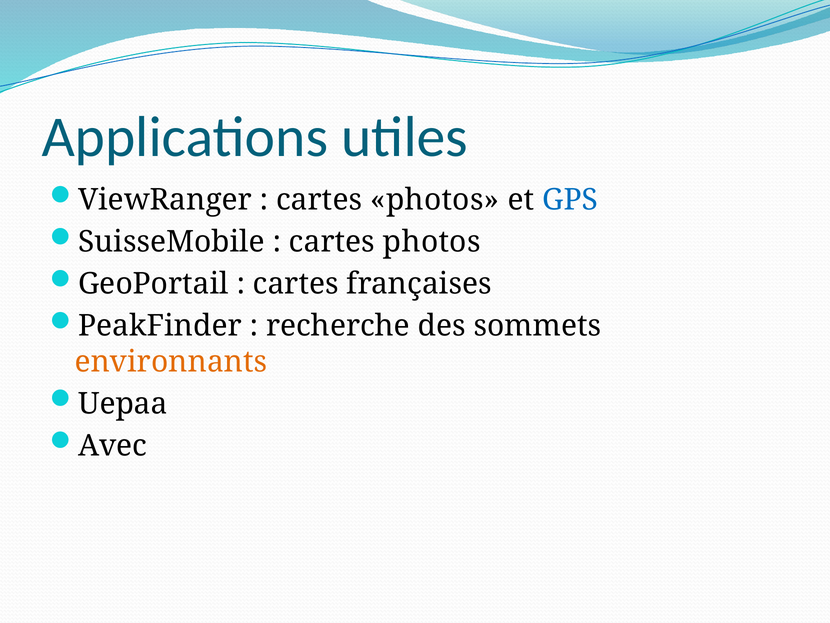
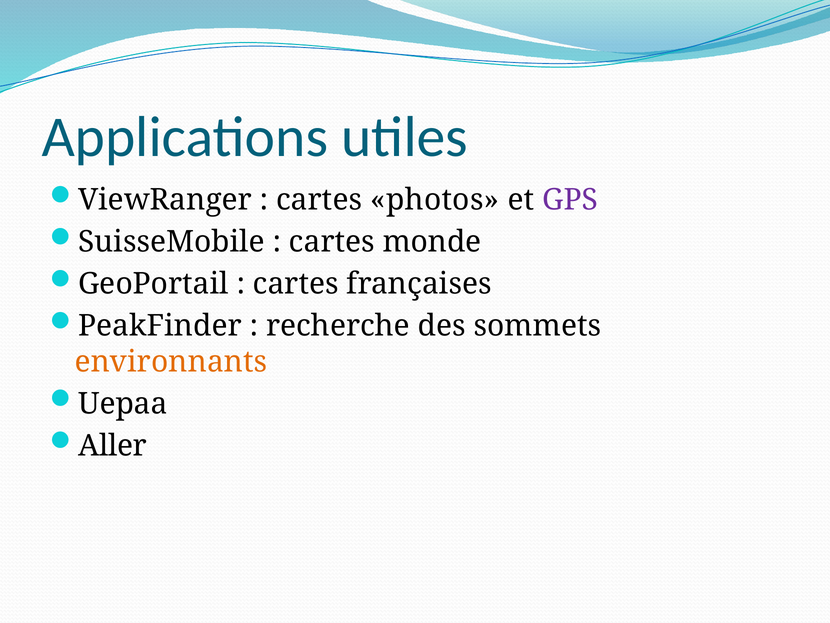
GPS colour: blue -> purple
photos at (432, 242): photos -> monde
Avec: Avec -> Aller
